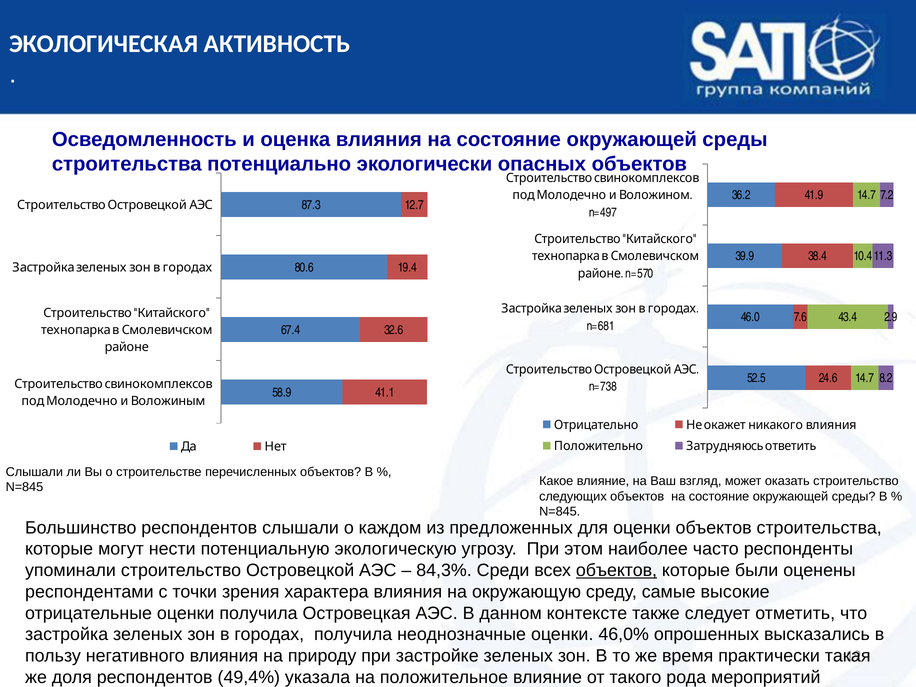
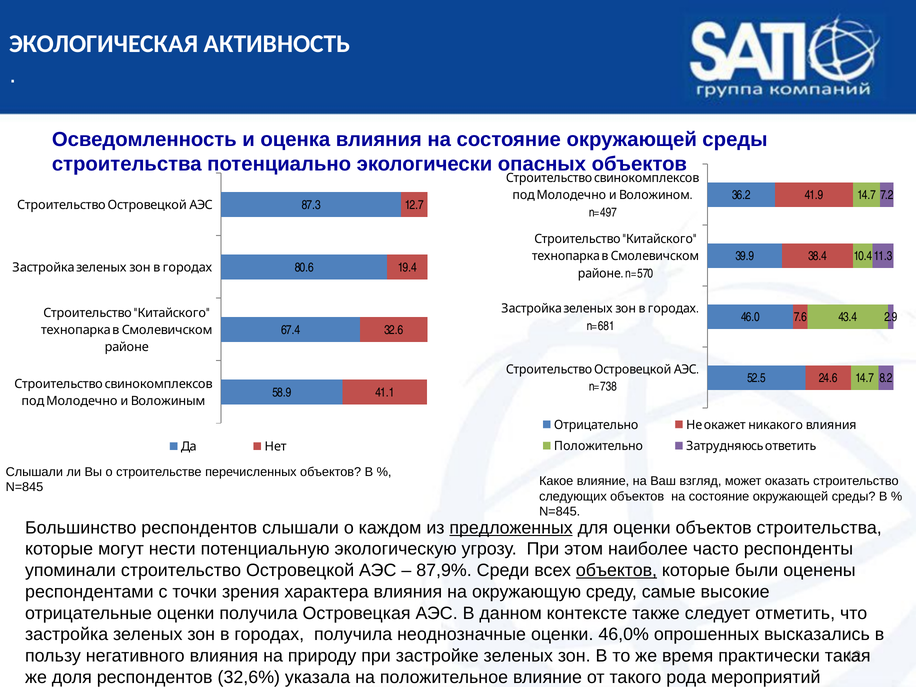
предложенных underline: none -> present
84,3%: 84,3% -> 87,9%
49,4%: 49,4% -> 32,6%
